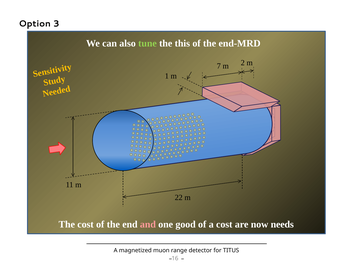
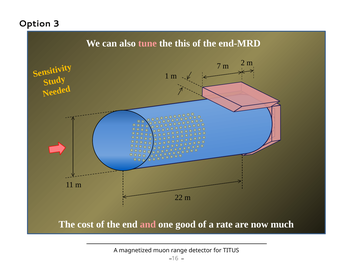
tune colour: light green -> pink
a cost: cost -> rate
needs: needs -> much
